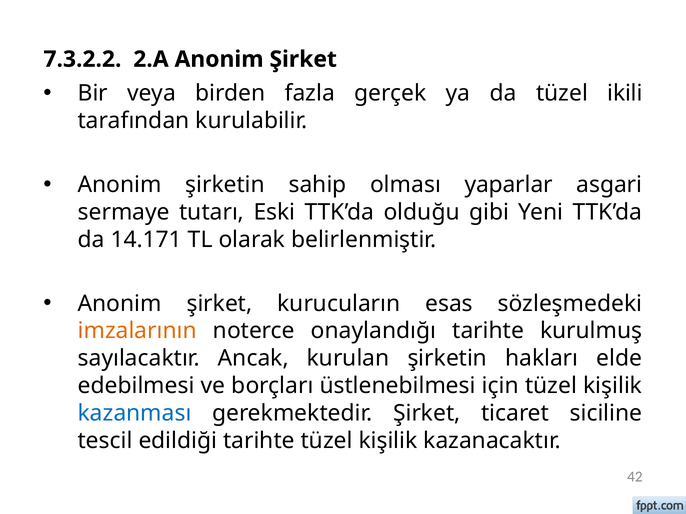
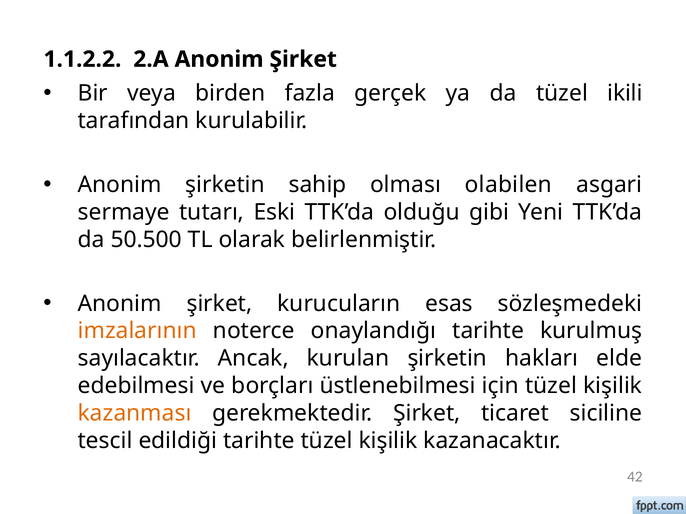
7.3.2.2: 7.3.2.2 -> 1.1.2.2
yaparlar: yaparlar -> olabilen
14.171: 14.171 -> 50.500
kazanması colour: blue -> orange
